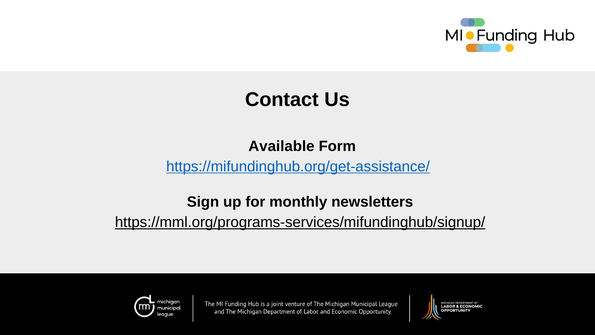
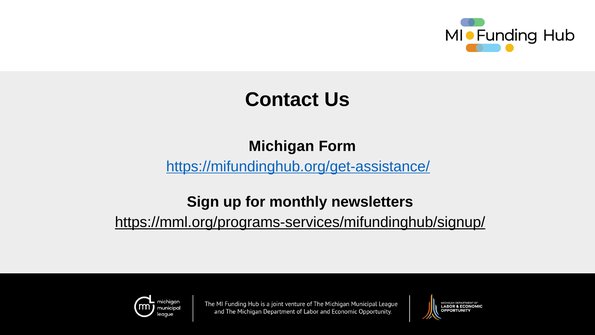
Available: Available -> Michigan
